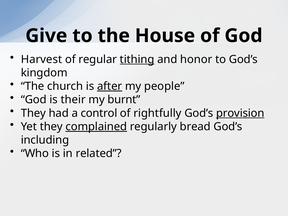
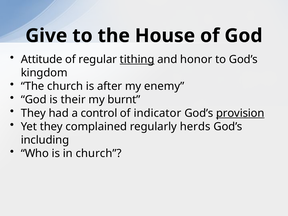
Harvest: Harvest -> Attitude
after underline: present -> none
people: people -> enemy
rightfully: rightfully -> indicator
complained underline: present -> none
bread: bread -> herds
in related: related -> church
